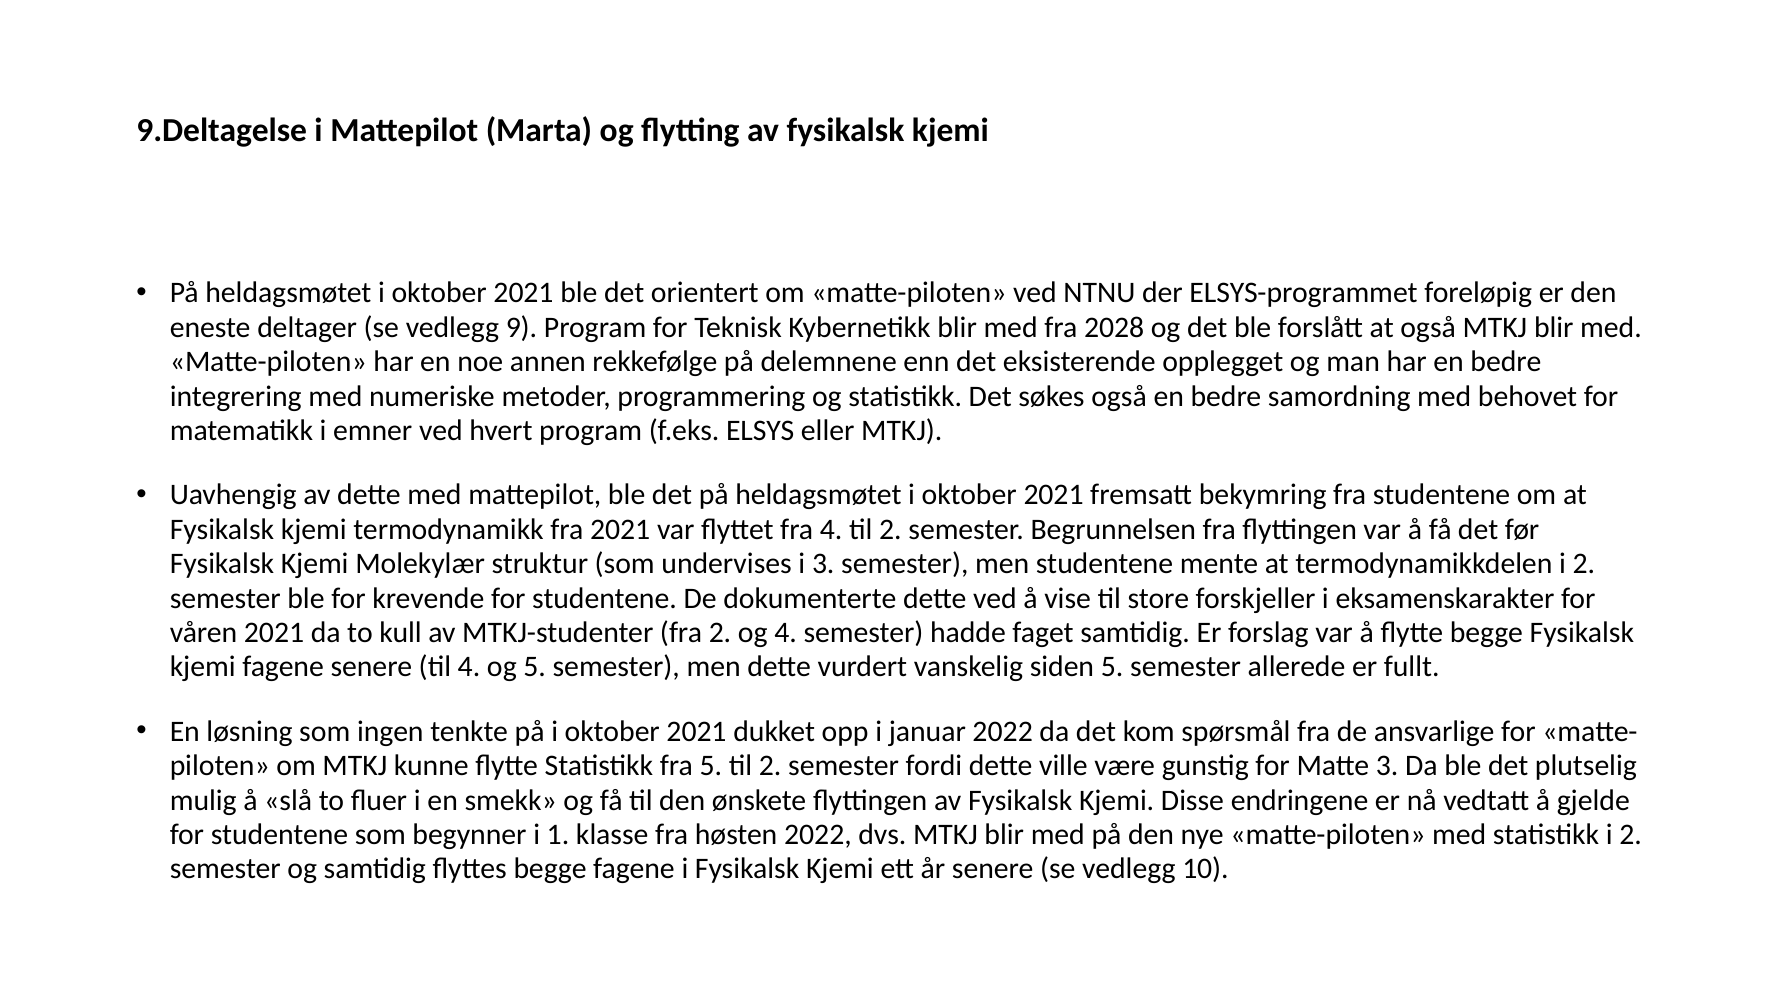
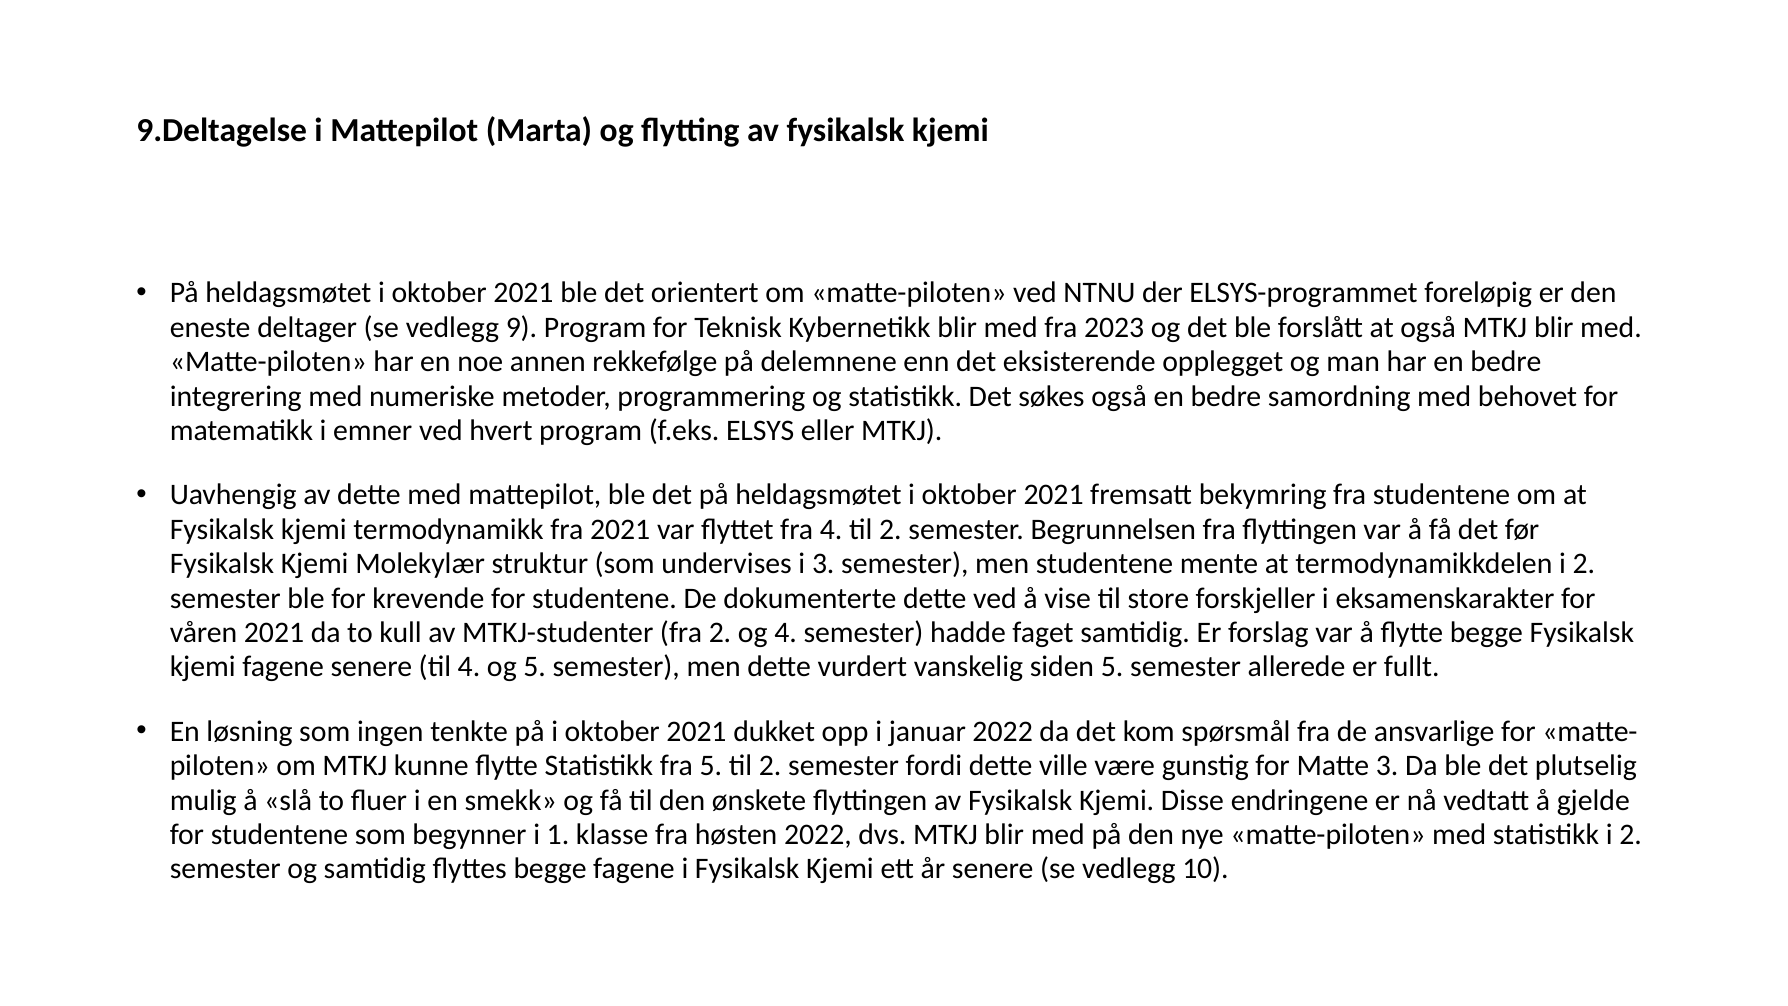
2028: 2028 -> 2023
